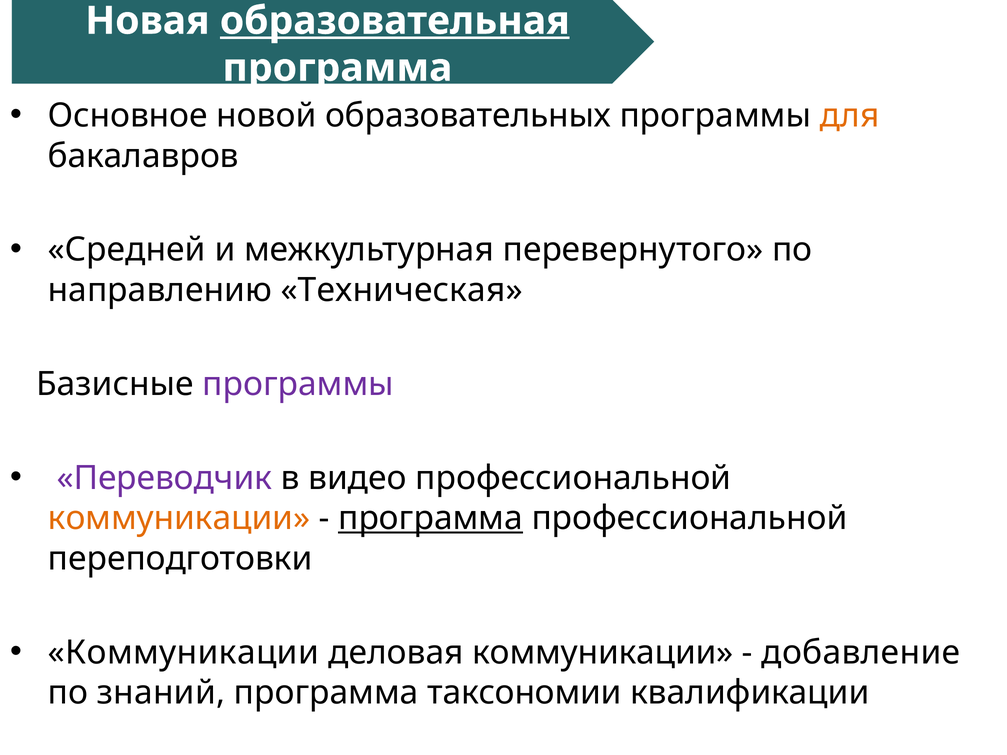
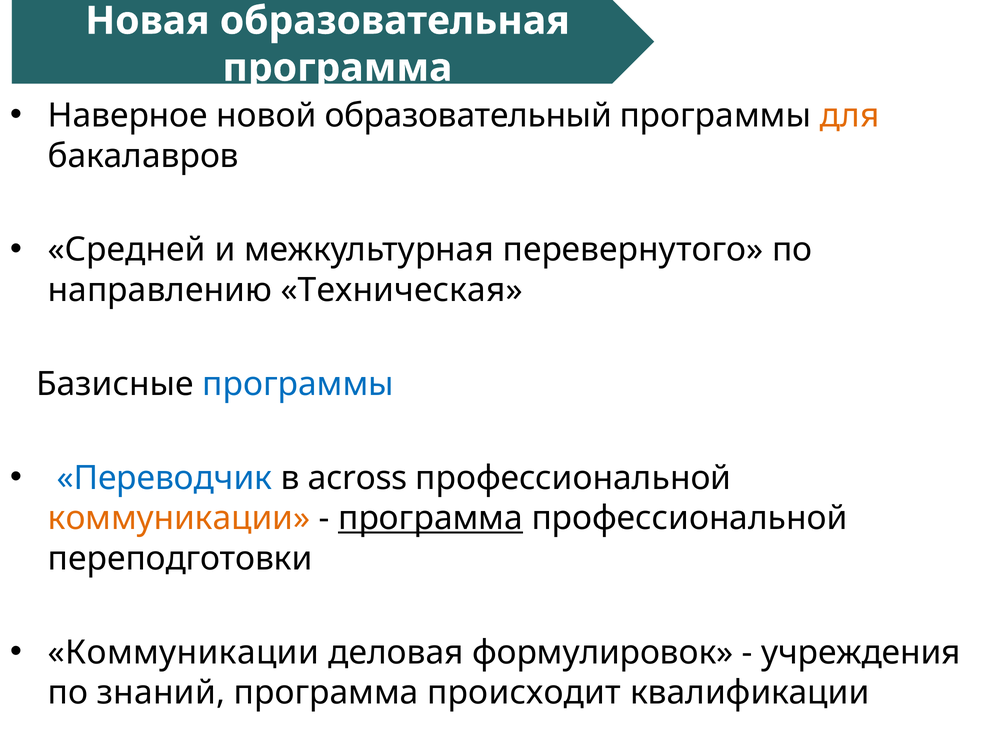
образовательная underline: present -> none
Основное: Основное -> Наверное
образовательных: образовательных -> образовательный
программы at (298, 384) colour: purple -> blue
Переводчик colour: purple -> blue
видео: видео -> across
деловая коммуникации: коммуникации -> формулировок
добавление: добавление -> учреждения
таксономии: таксономии -> происходит
